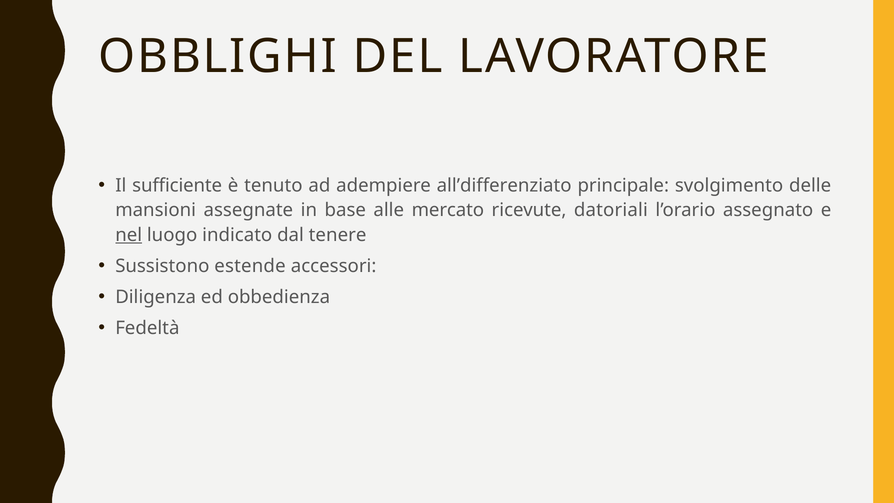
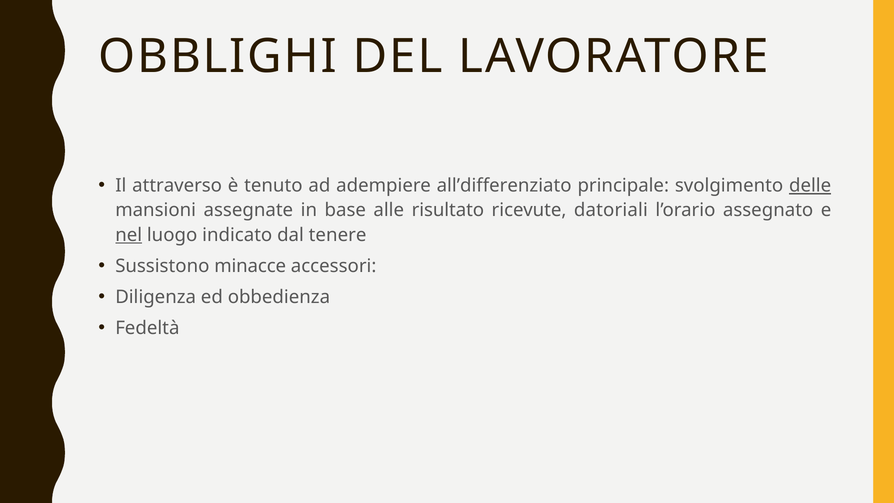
sufficiente: sufficiente -> attraverso
delle underline: none -> present
mercato: mercato -> risultato
estende: estende -> minacce
